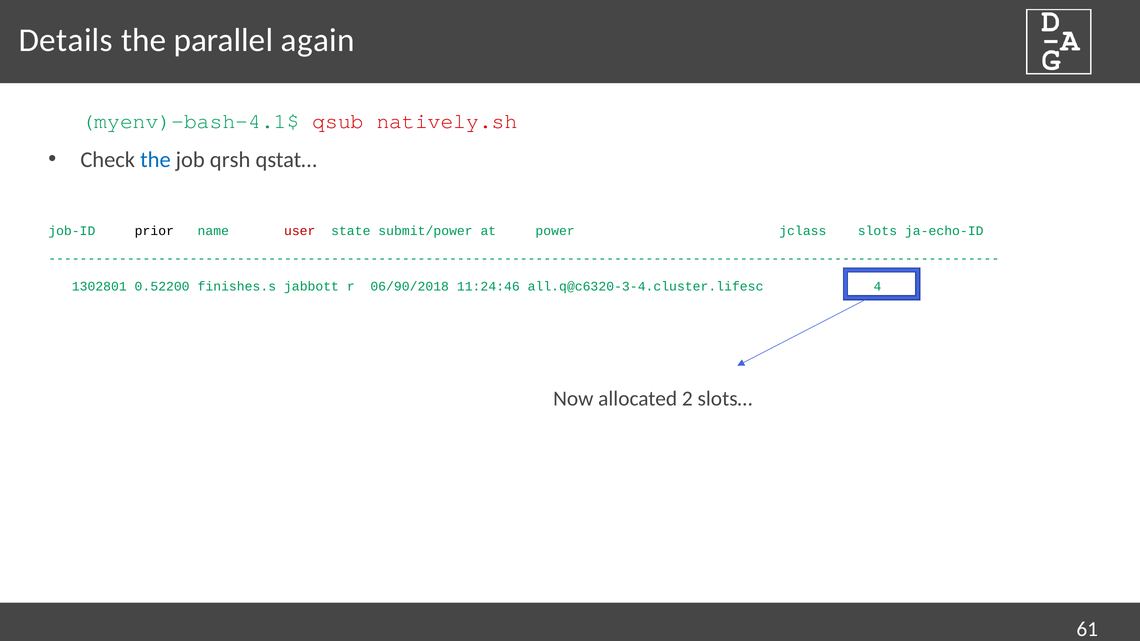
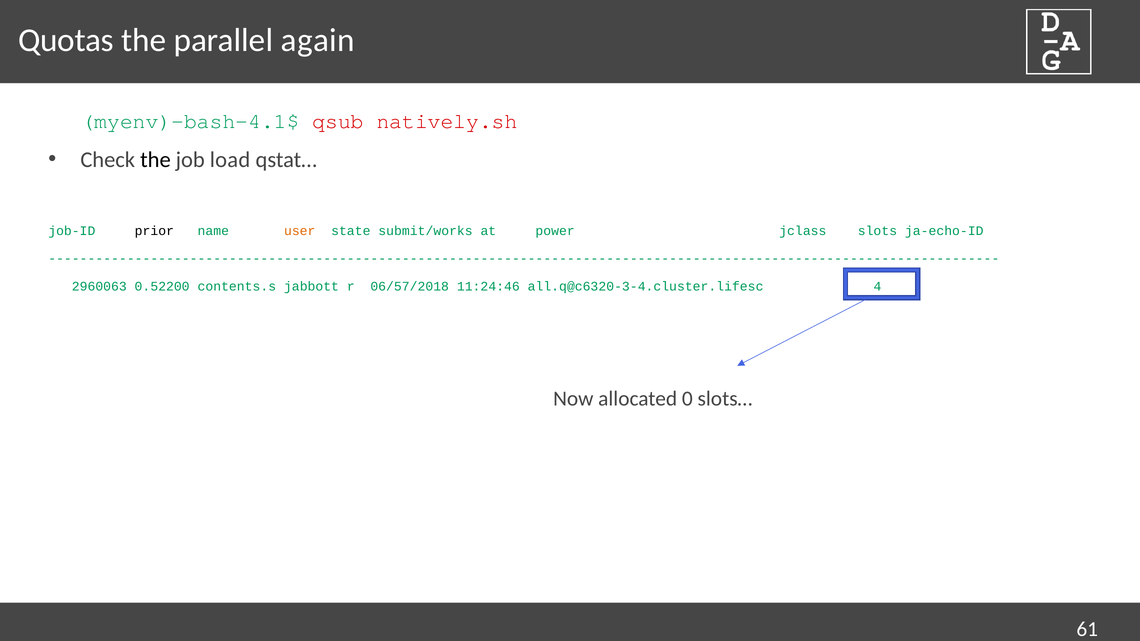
Details: Details -> Quotas
the at (155, 160) colour: blue -> black
qrsh: qrsh -> load
user colour: red -> orange
submit/power: submit/power -> submit/works
1302801: 1302801 -> 2960063
finishes.s: finishes.s -> contents.s
06/90/2018: 06/90/2018 -> 06/57/2018
2: 2 -> 0
